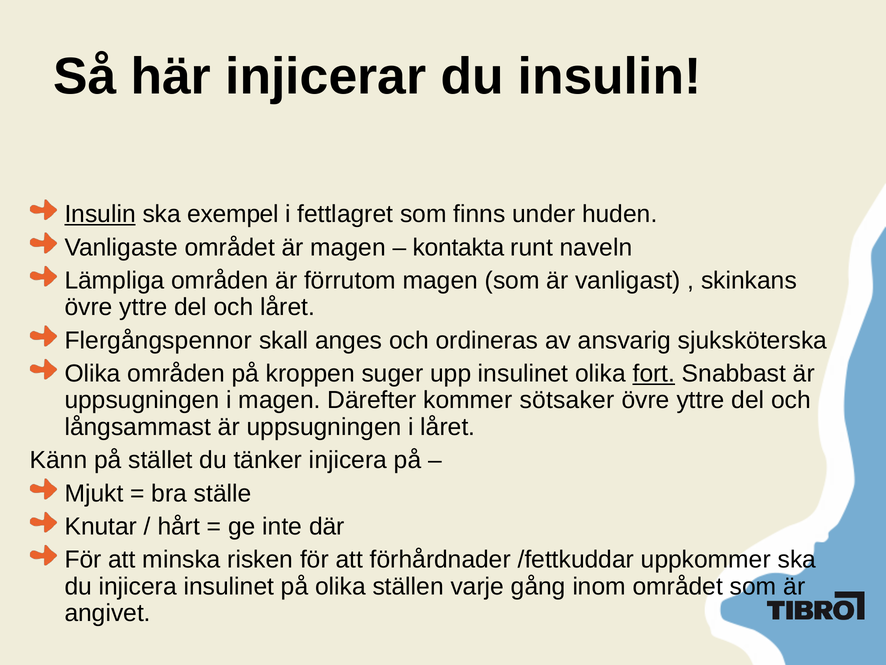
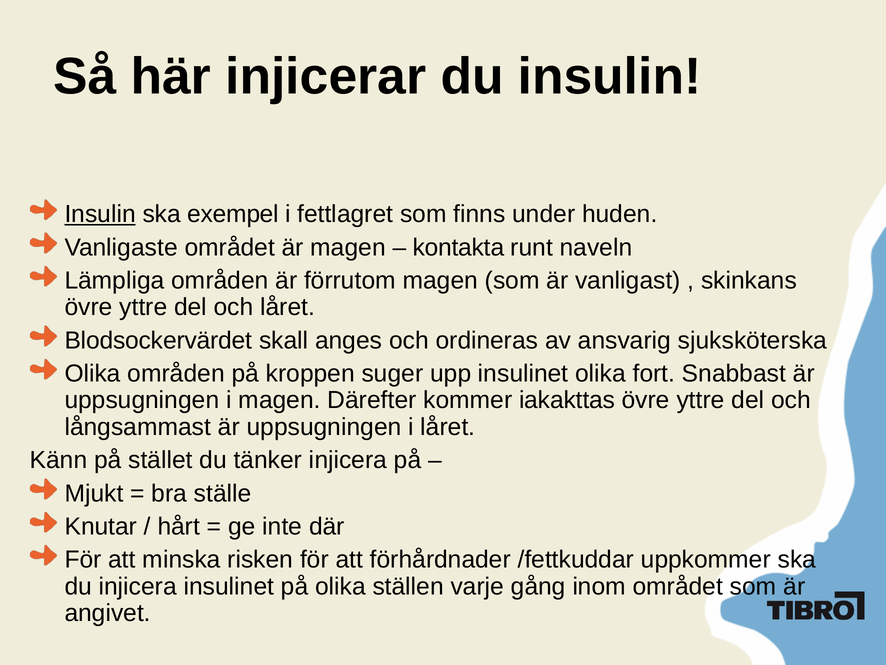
Flergångspennor: Flergångspennor -> Blodsockervärdet
fort underline: present -> none
sötsaker: sötsaker -> iakakttas
